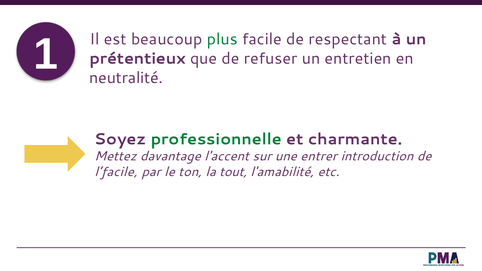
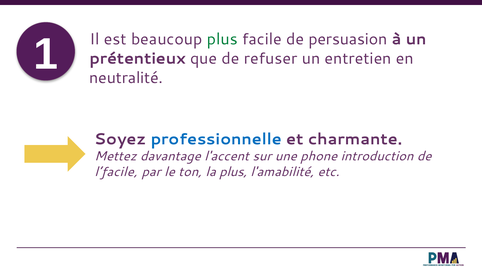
respectant: respectant -> persuasion
professionnelle colour: green -> blue
entrer: entrer -> phone
la tout: tout -> plus
